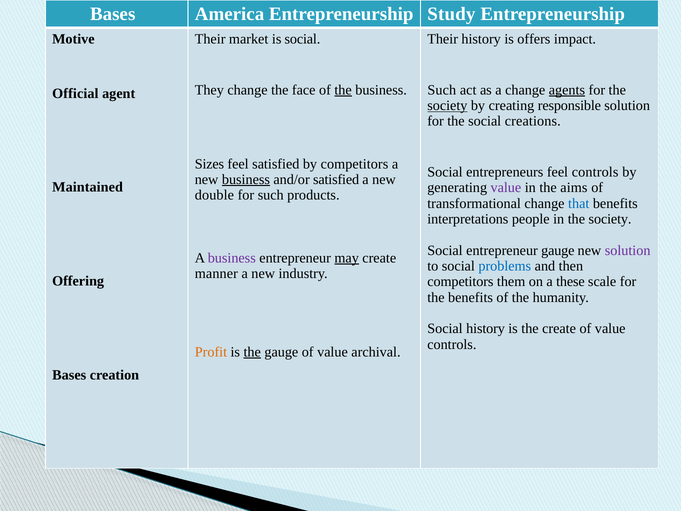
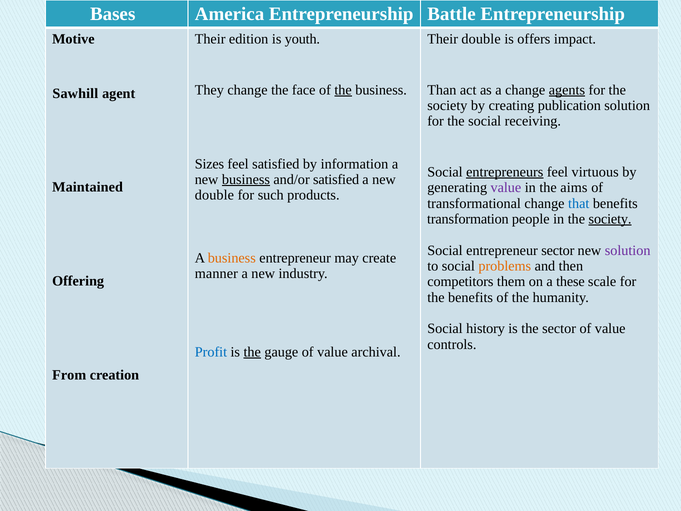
Study: Study -> Battle
market: market -> edition
is social: social -> youth
Their history: history -> double
Such at (442, 90): Such -> Than
Official: Official -> Sawhill
society at (447, 106) underline: present -> none
responsible: responsible -> publication
creations: creations -> receiving
by competitors: competitors -> information
entrepreneurs underline: none -> present
feel controls: controls -> virtuous
interpretations: interpretations -> transformation
society at (610, 219) underline: none -> present
entrepreneur gauge: gauge -> sector
business at (232, 258) colour: purple -> orange
may underline: present -> none
problems colour: blue -> orange
the create: create -> sector
Profit colour: orange -> blue
Bases at (69, 375): Bases -> From
